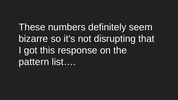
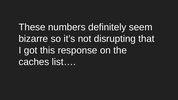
pattern: pattern -> caches
